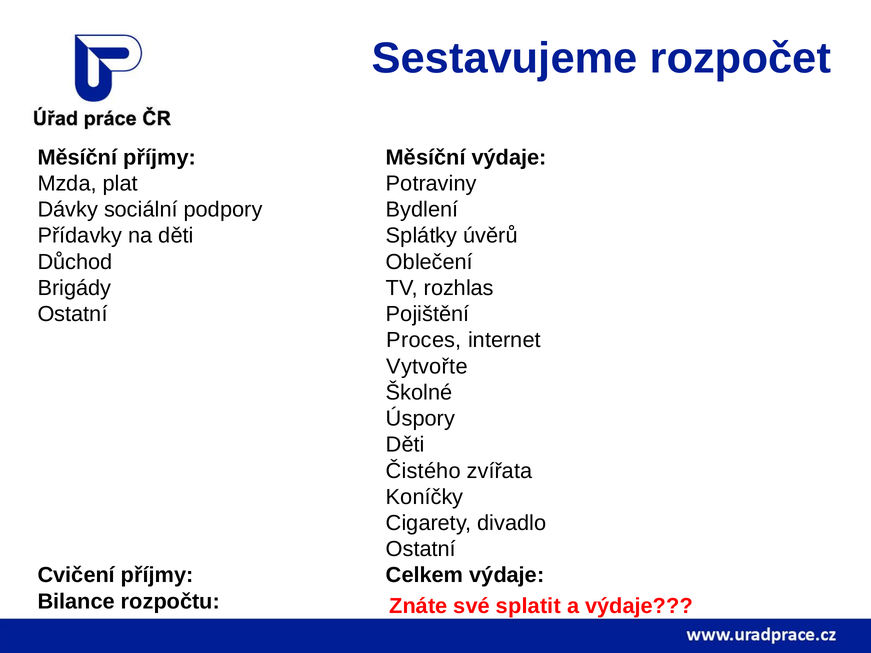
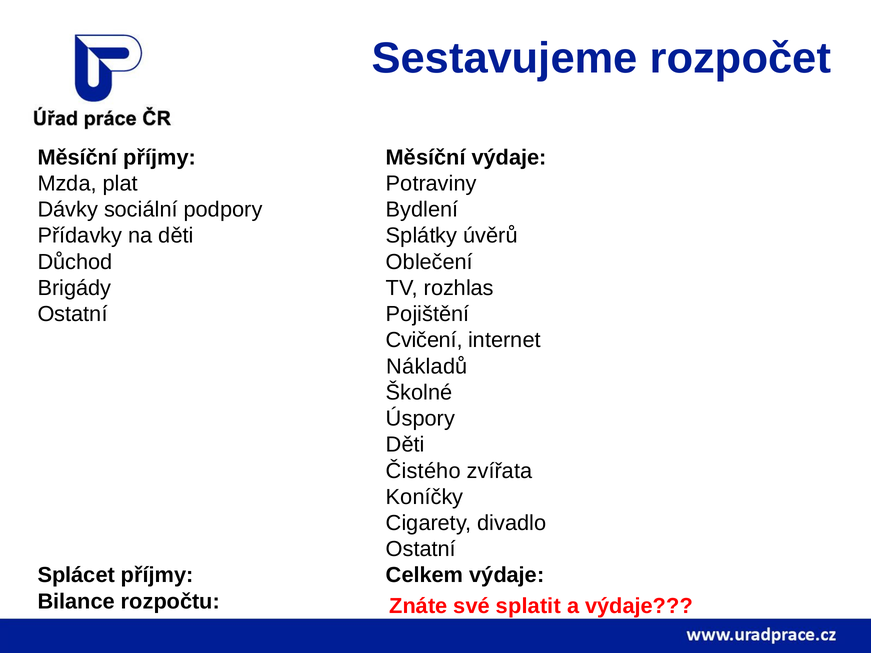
Proces: Proces -> Cvičení
Vytvořte: Vytvořte -> Nákladů
Cvičení: Cvičení -> Splácet
